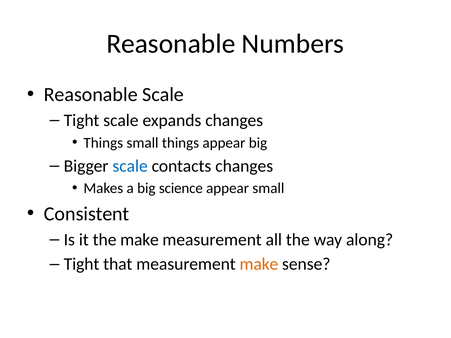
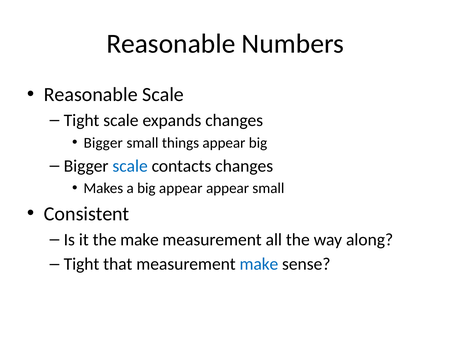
Things at (103, 143): Things -> Bigger
big science: science -> appear
make at (259, 264) colour: orange -> blue
